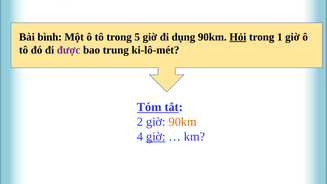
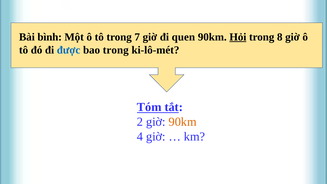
5: 5 -> 7
dụng: dụng -> quen
1: 1 -> 8
được colour: purple -> blue
bao trung: trung -> trong
giờ at (156, 137) underline: present -> none
